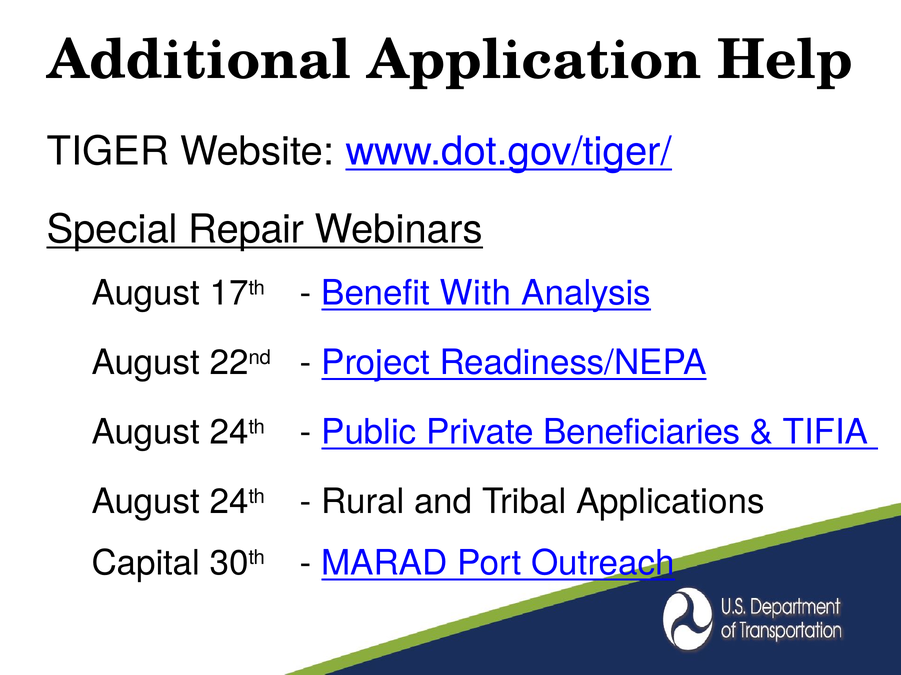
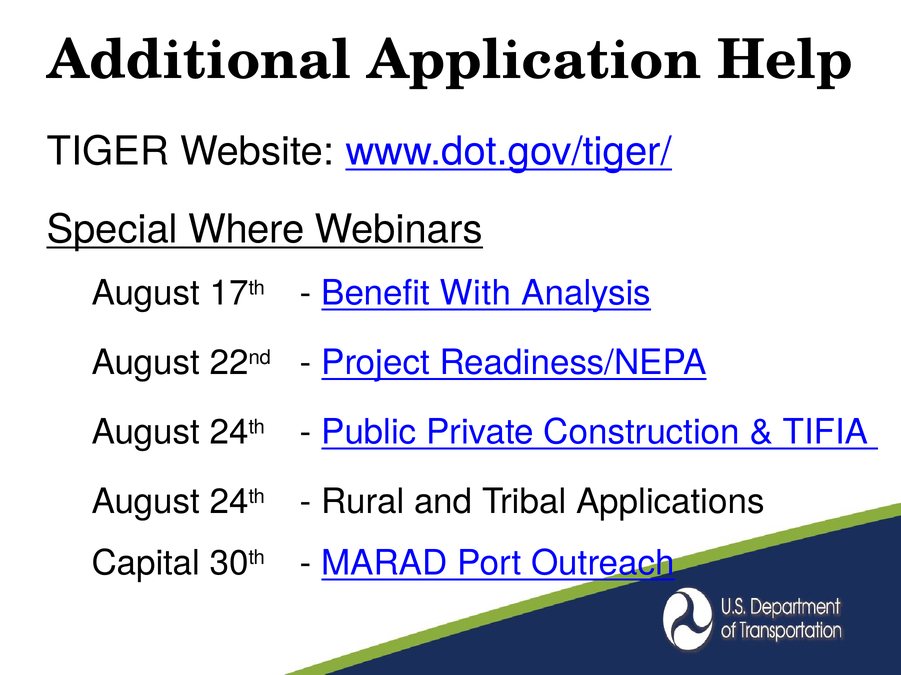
Repair: Repair -> Where
Beneficiaries: Beneficiaries -> Construction
